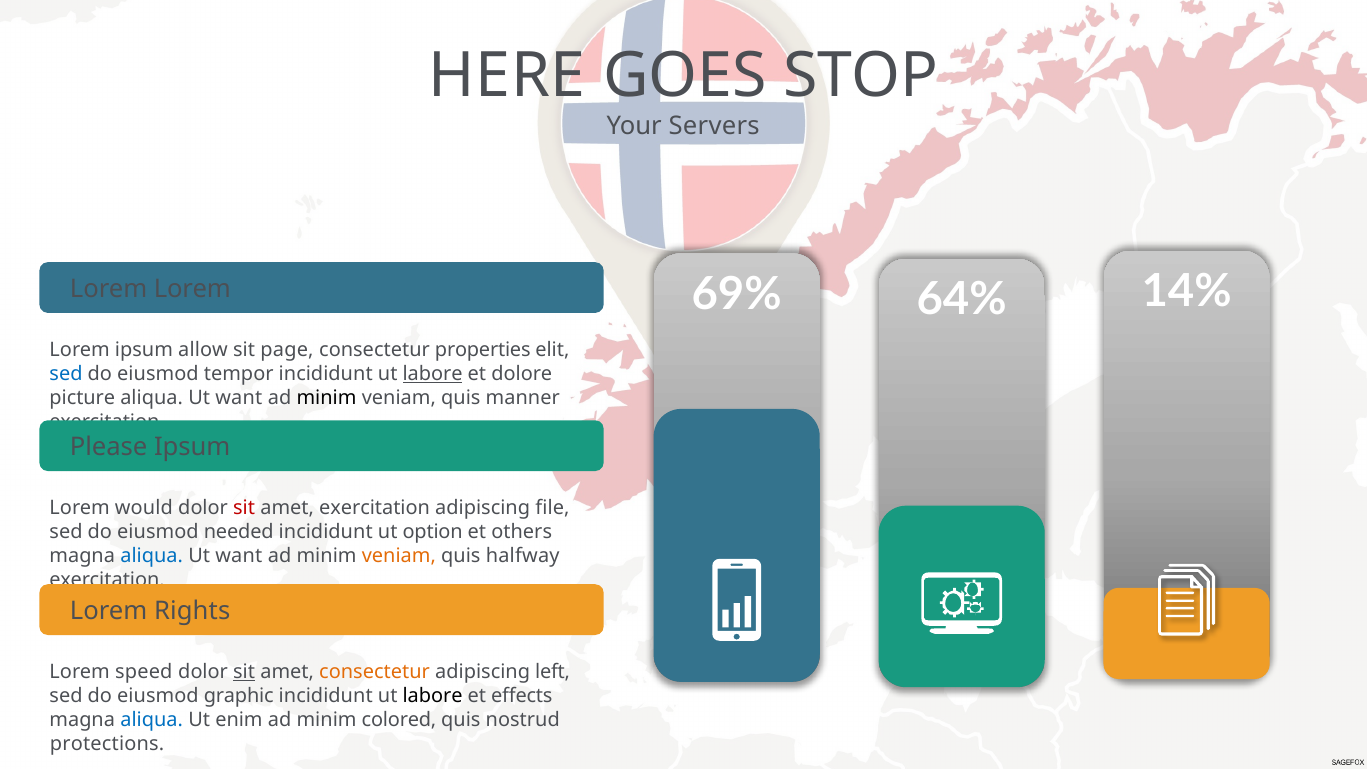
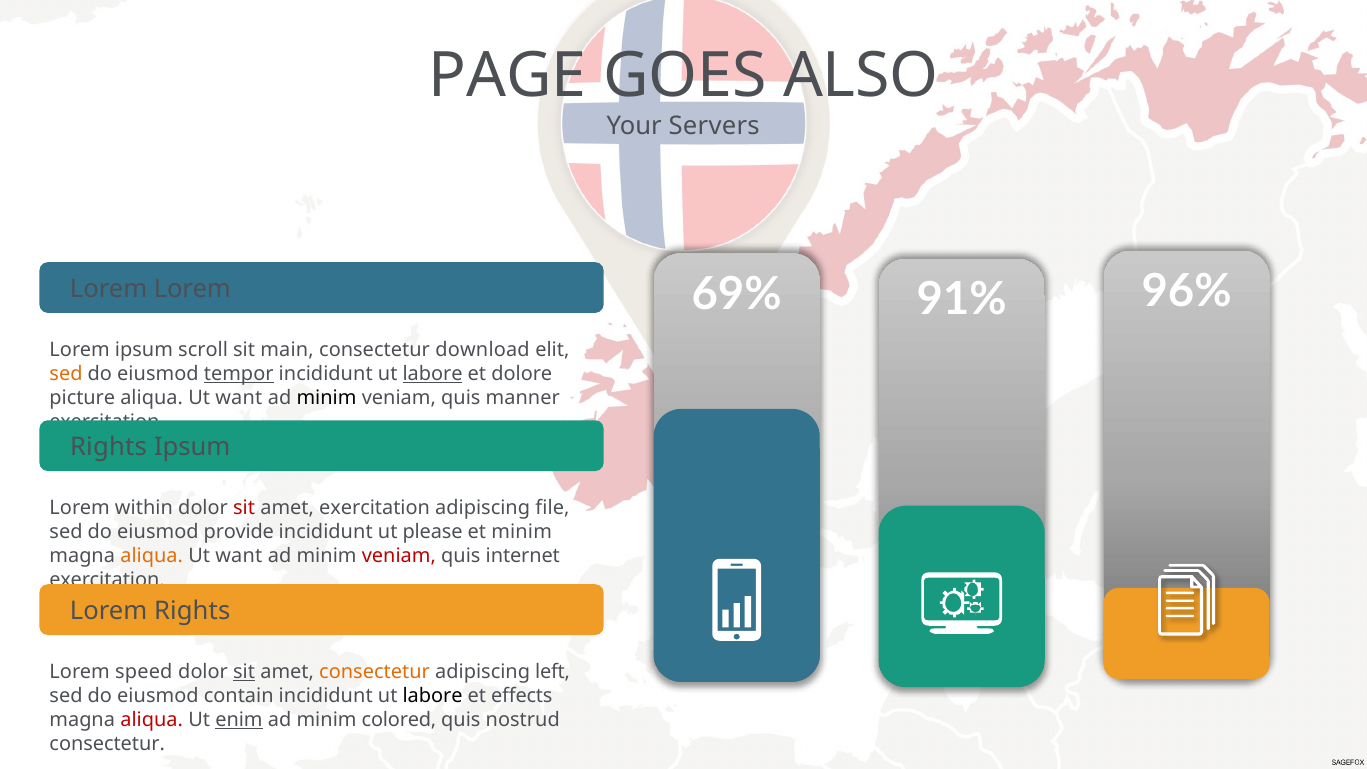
HERE: HERE -> PAGE
STOP: STOP -> ALSO
14%: 14% -> 96%
64%: 64% -> 91%
allow: allow -> scroll
page: page -> main
properties: properties -> download
sed at (66, 374) colour: blue -> orange
tempor underline: none -> present
Please at (109, 447): Please -> Rights
would: would -> within
needed: needed -> provide
option: option -> please
et others: others -> minim
aliqua at (152, 556) colour: blue -> orange
veniam at (399, 556) colour: orange -> red
halfway: halfway -> internet
graphic: graphic -> contain
aliqua at (152, 720) colour: blue -> red
enim underline: none -> present
protections at (107, 744): protections -> consectetur
